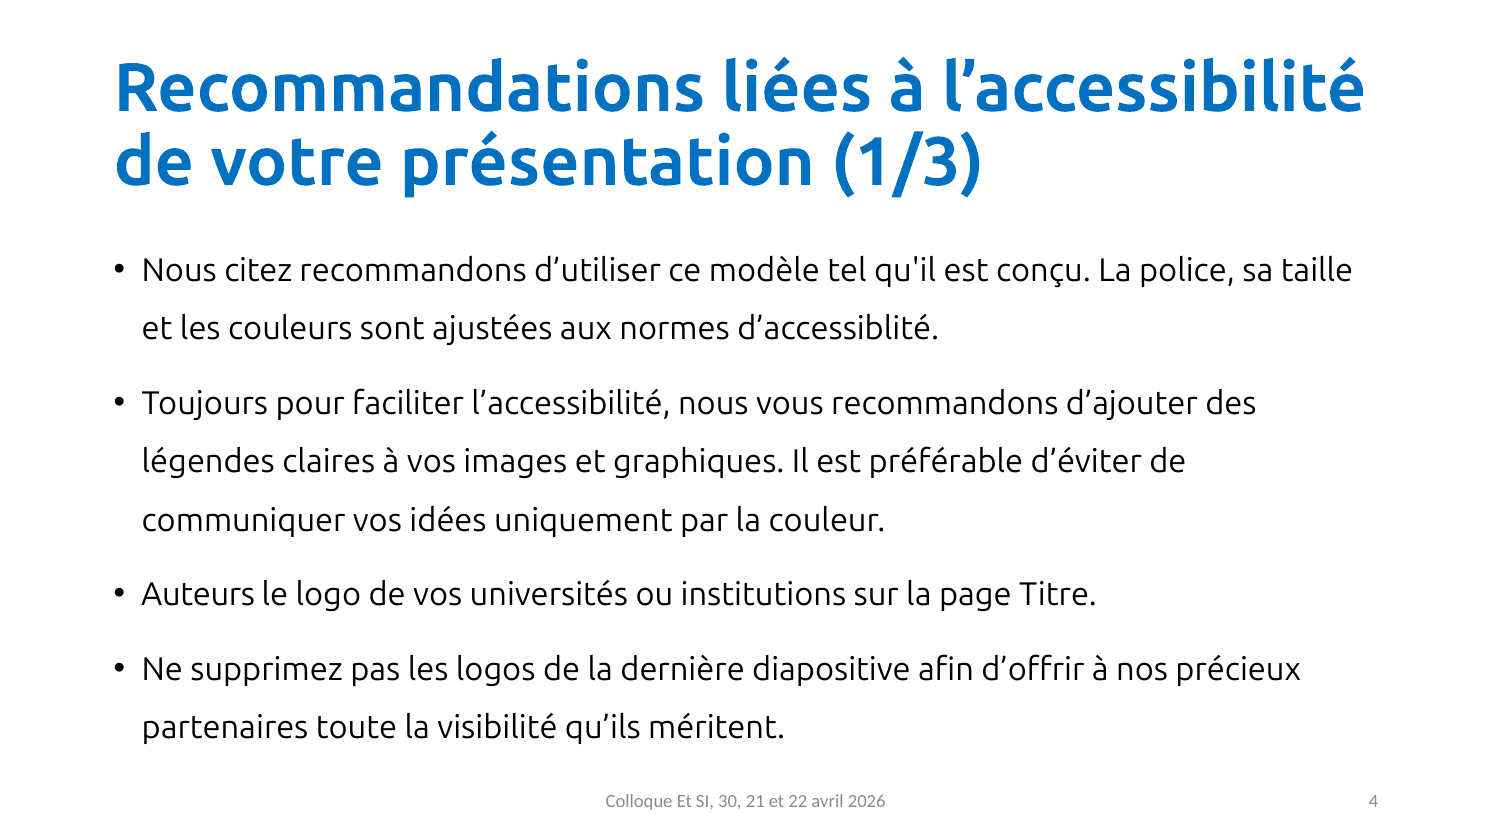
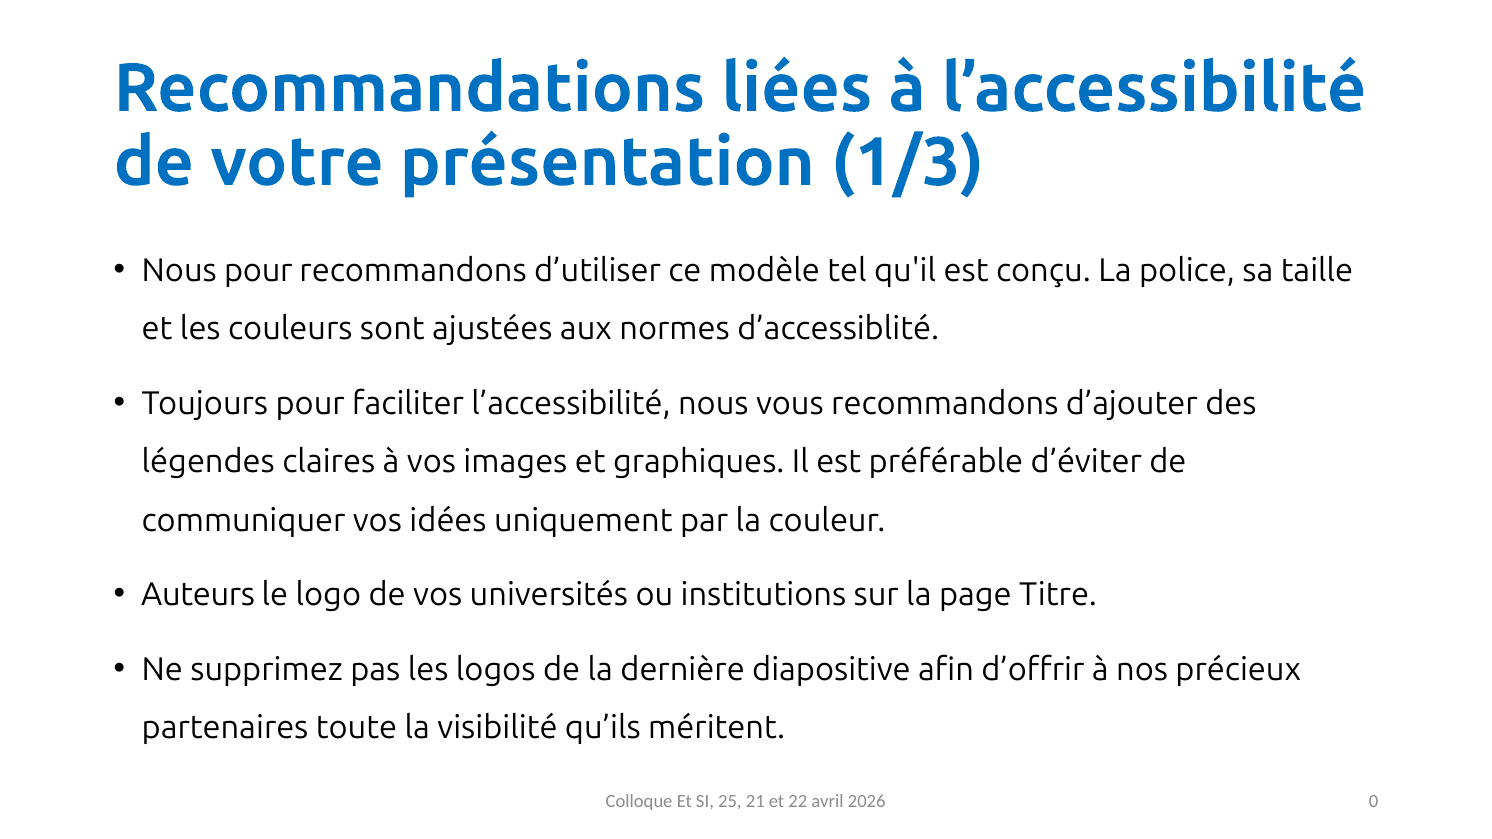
Nous citez: citez -> pour
30: 30 -> 25
4: 4 -> 0
